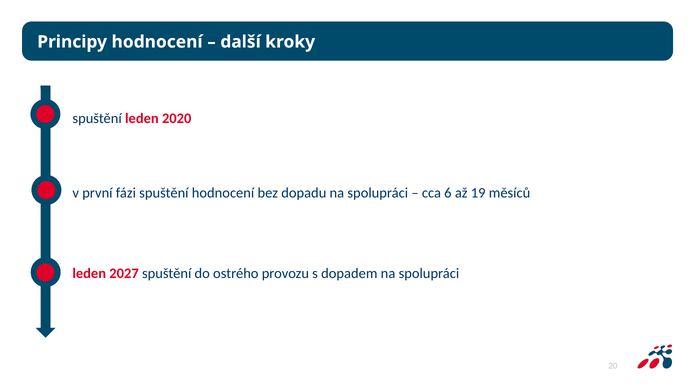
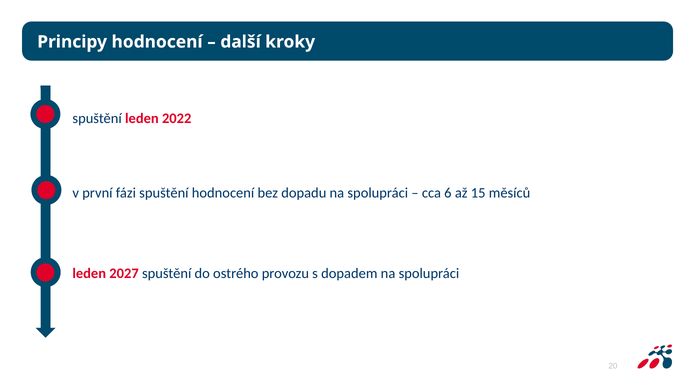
2020: 2020 -> 2022
19: 19 -> 15
